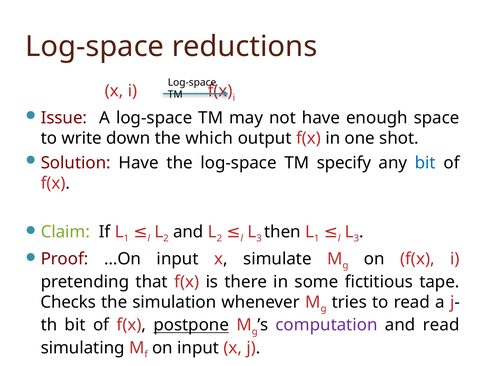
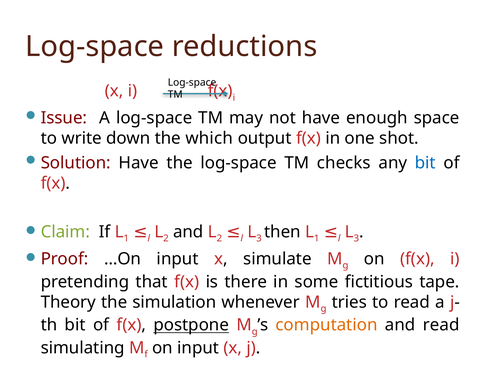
specify: specify -> checks
Checks: Checks -> Theory
computation colour: purple -> orange
